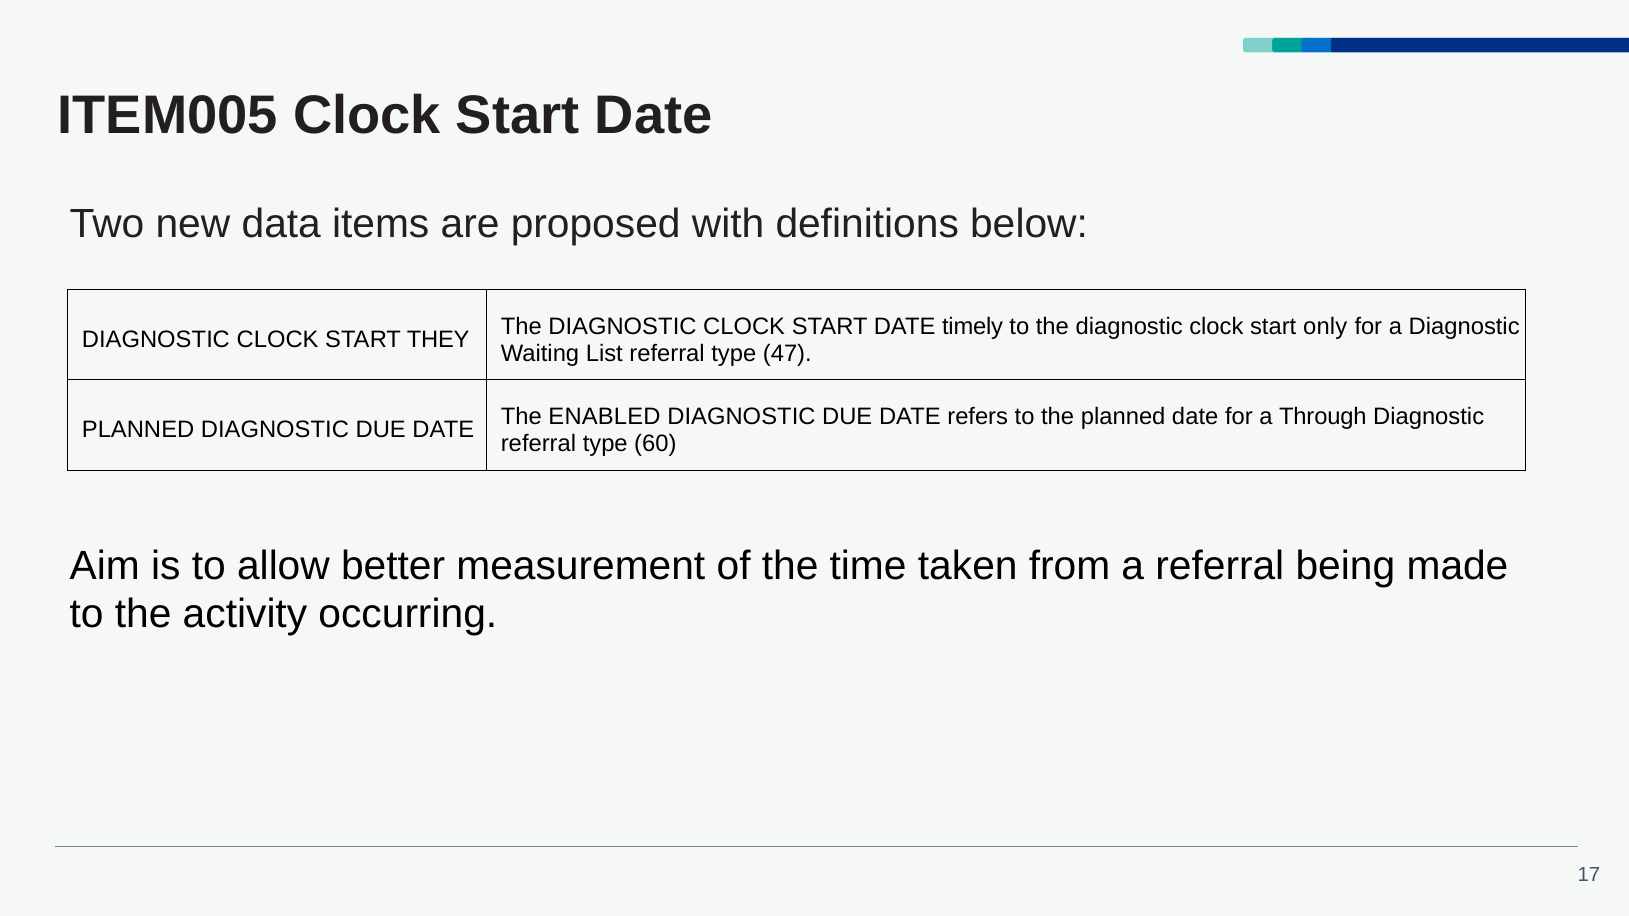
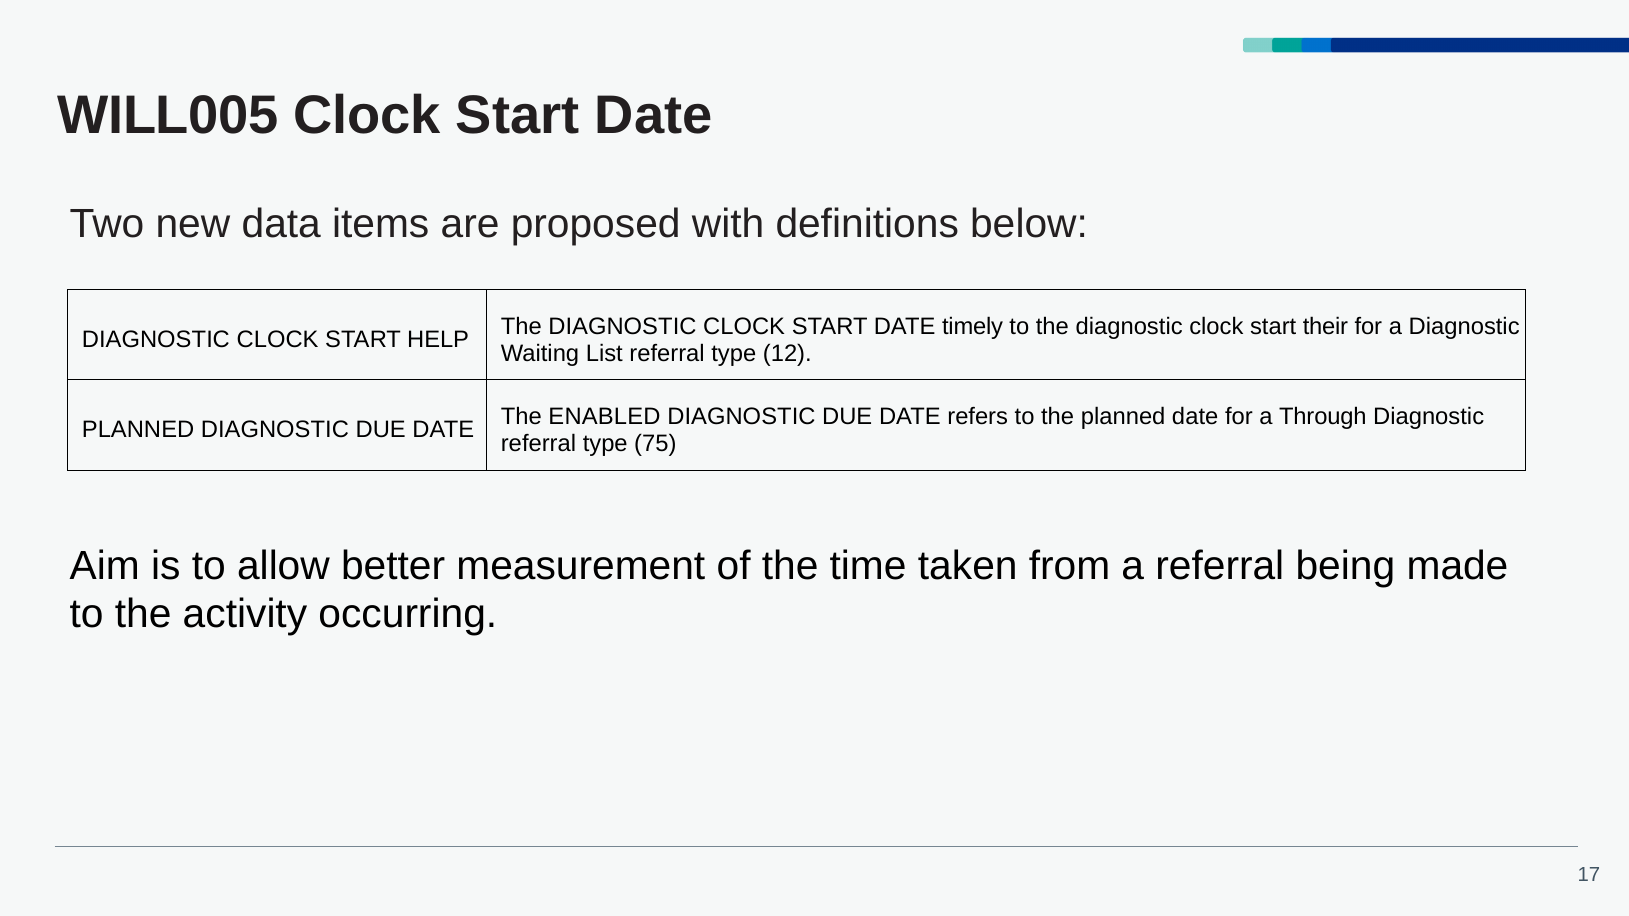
ITEM005: ITEM005 -> WILL005
only: only -> their
THEY: THEY -> HELP
47: 47 -> 12
60: 60 -> 75
